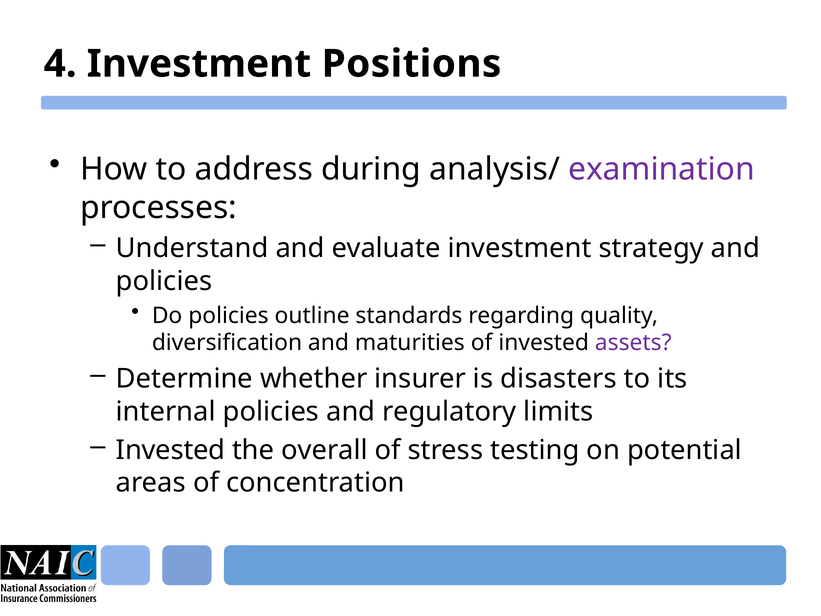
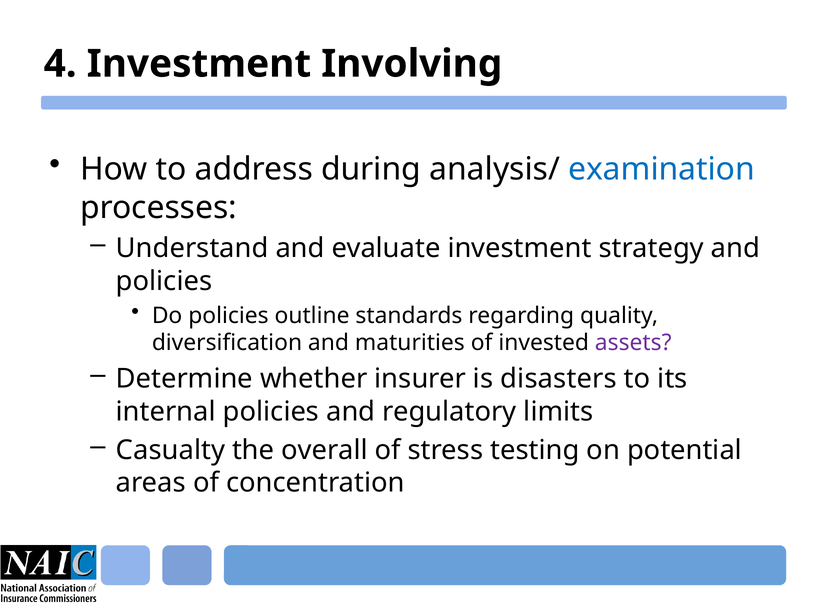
Positions: Positions -> Involving
examination colour: purple -> blue
Invested at (171, 450): Invested -> Casualty
